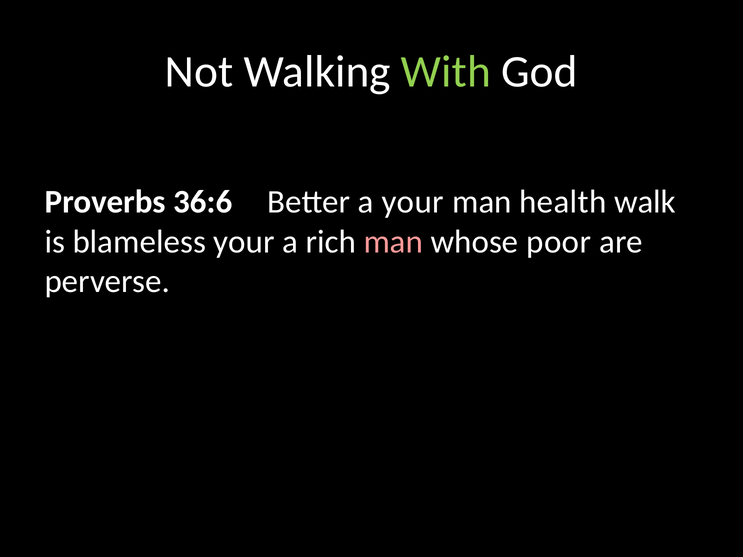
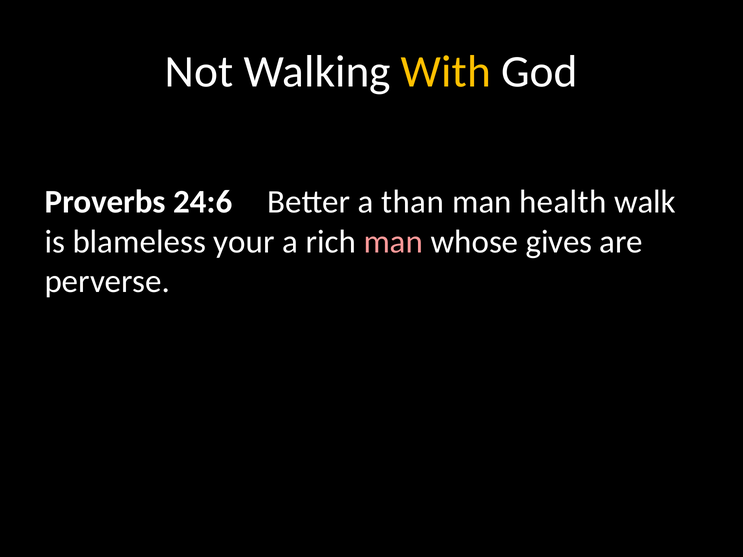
With colour: light green -> yellow
36:6: 36:6 -> 24:6
a your: your -> than
poor: poor -> gives
